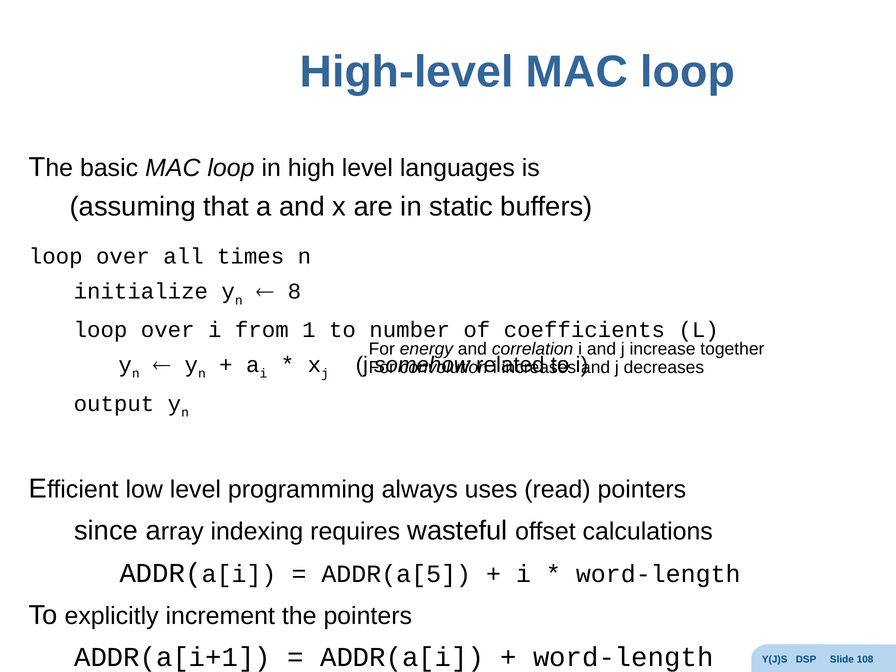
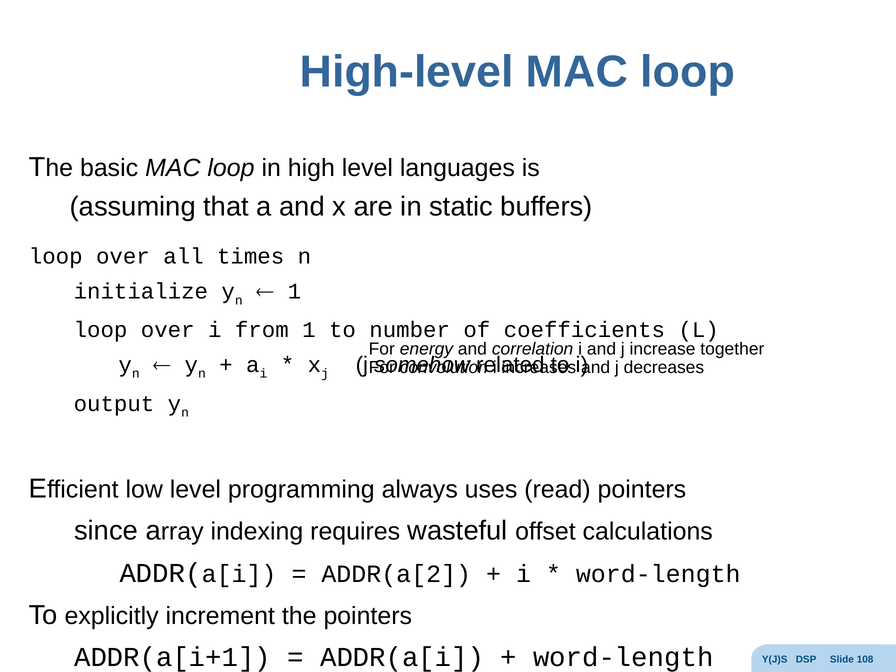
8 at (294, 292): 8 -> 1
ADDR(a[5: ADDR(a[5 -> ADDR(a[2
